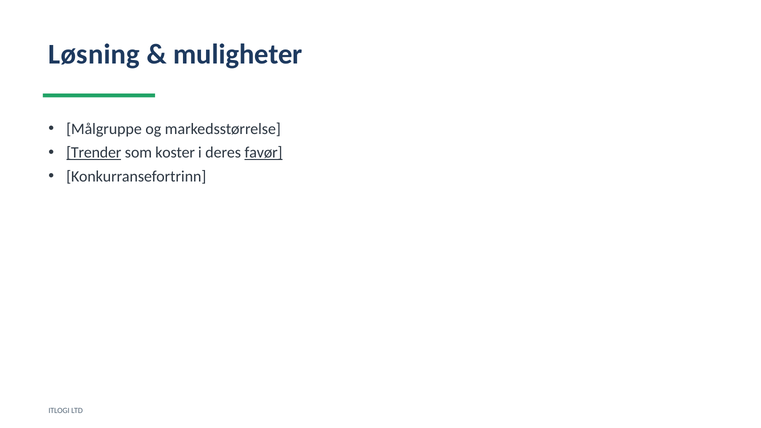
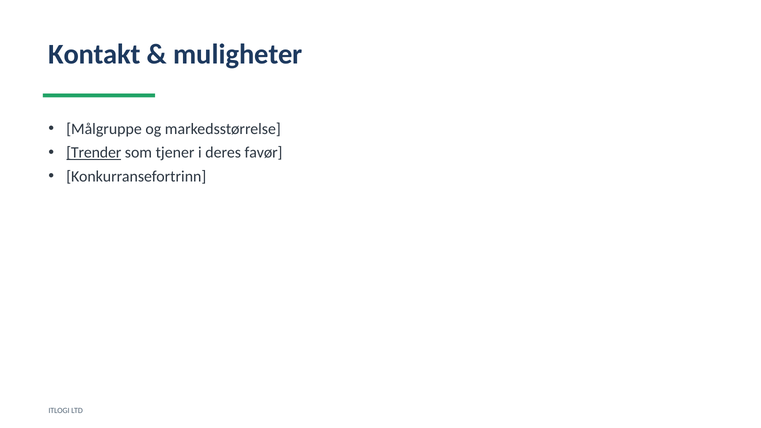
Løsning: Løsning -> Kontakt
koster: koster -> tjener
favør underline: present -> none
